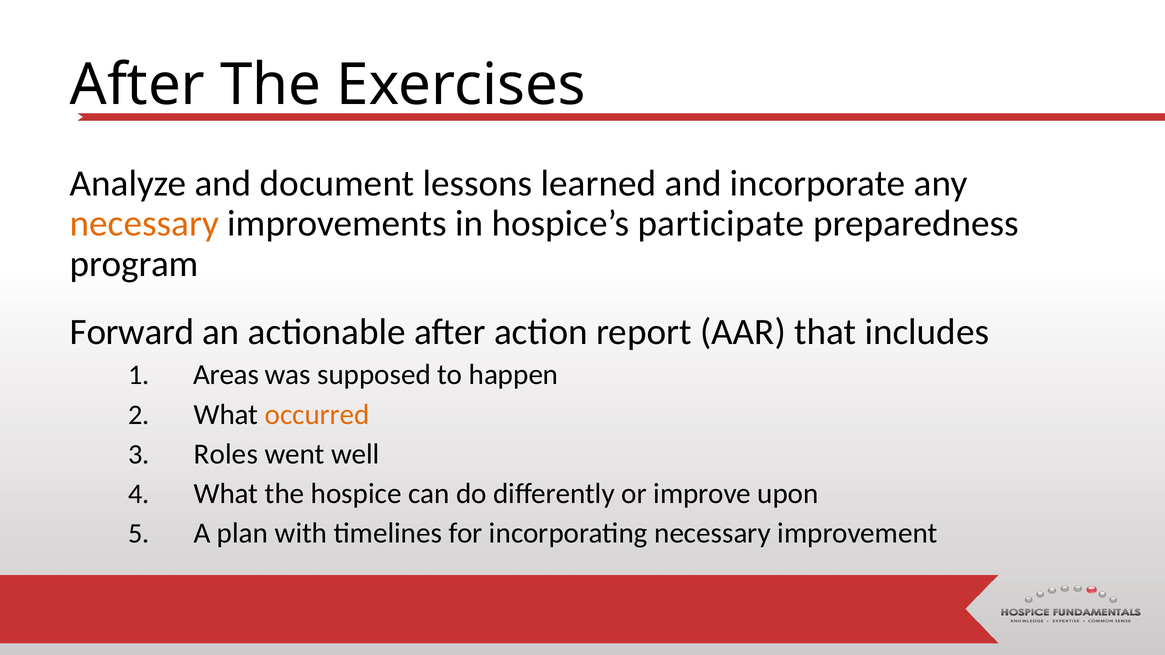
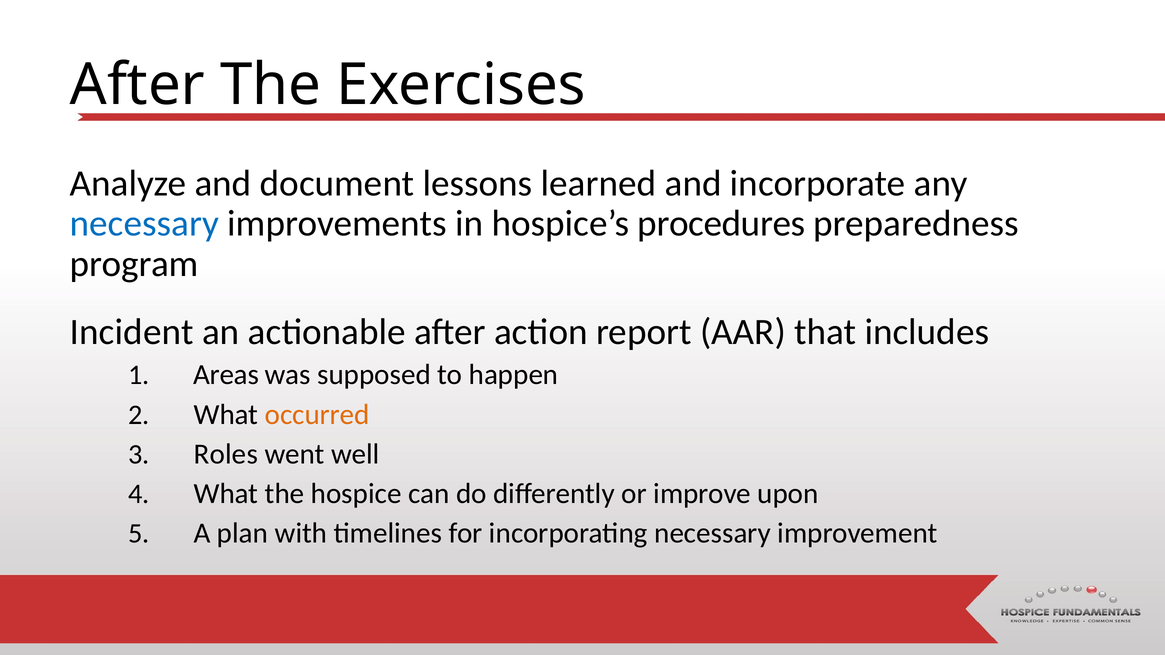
necessary at (144, 224) colour: orange -> blue
participate: participate -> procedures
Forward: Forward -> Incident
